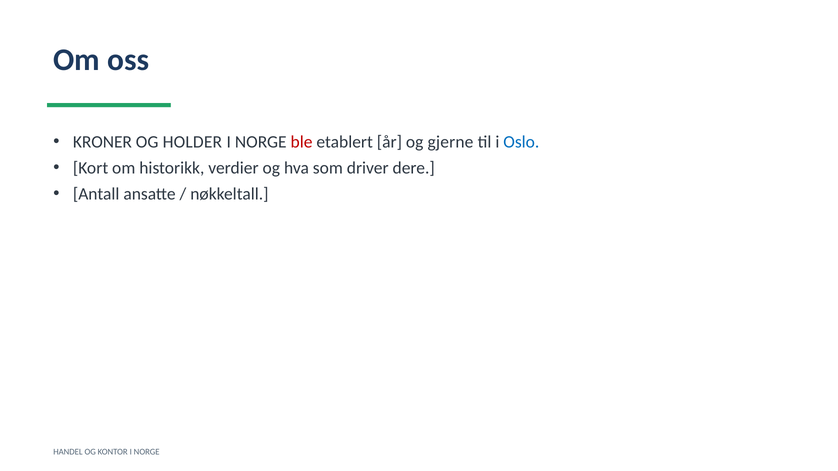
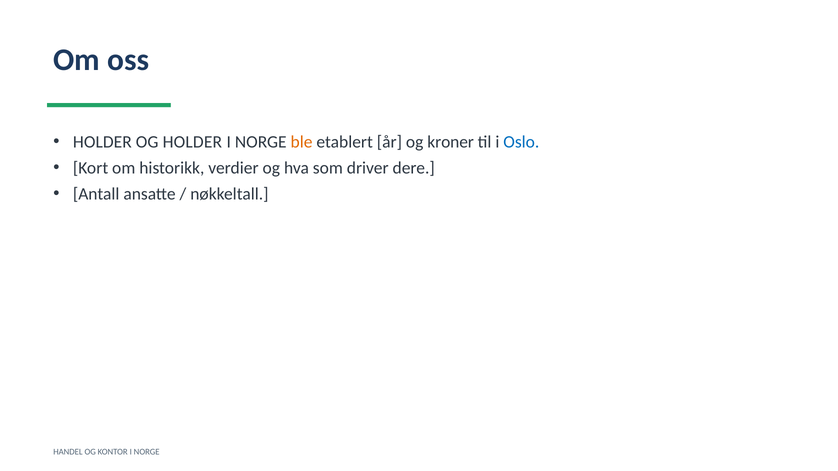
KRONER at (102, 142): KRONER -> HOLDER
ble colour: red -> orange
gjerne: gjerne -> kroner
